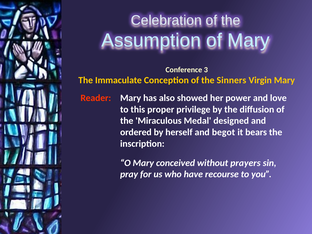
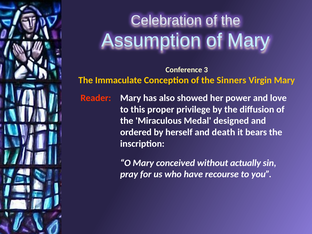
begot: begot -> death
prayers: prayers -> actually
